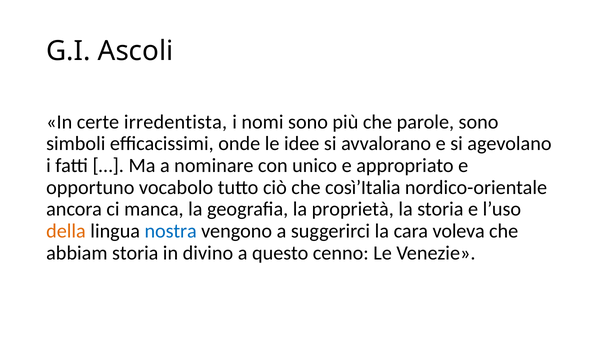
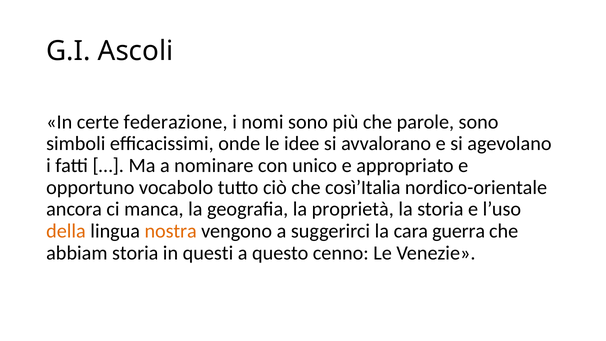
irredentista: irredentista -> federazione
nostra colour: blue -> orange
voleva: voleva -> guerra
divino: divino -> questi
